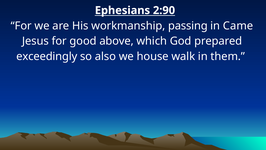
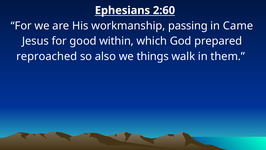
2:90: 2:90 -> 2:60
above: above -> within
exceedingly: exceedingly -> reproached
house: house -> things
